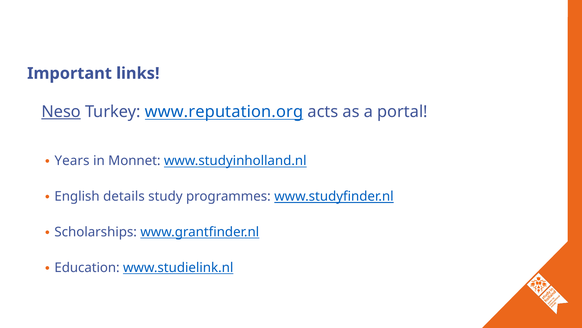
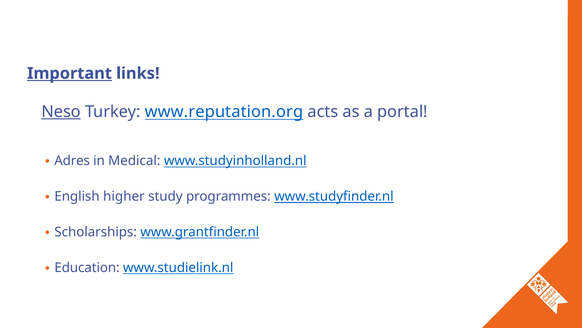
Important underline: none -> present
Years: Years -> Adres
Monnet: Monnet -> Medical
details: details -> higher
